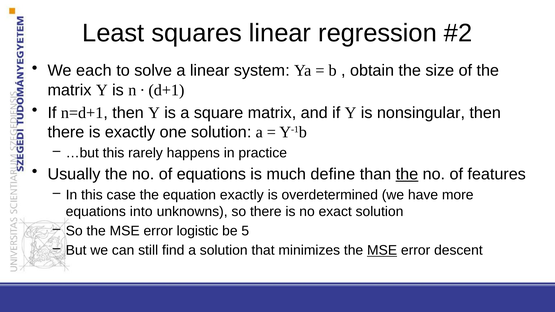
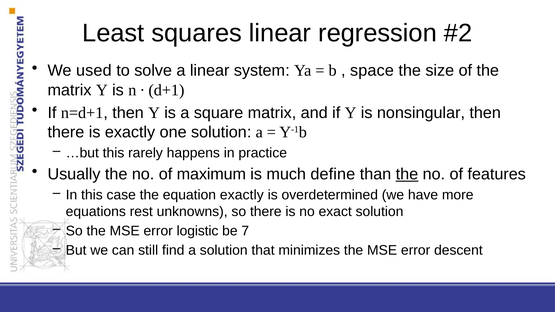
each: each -> used
obtain: obtain -> space
of equations: equations -> maximum
into: into -> rest
5: 5 -> 7
MSE at (382, 250) underline: present -> none
